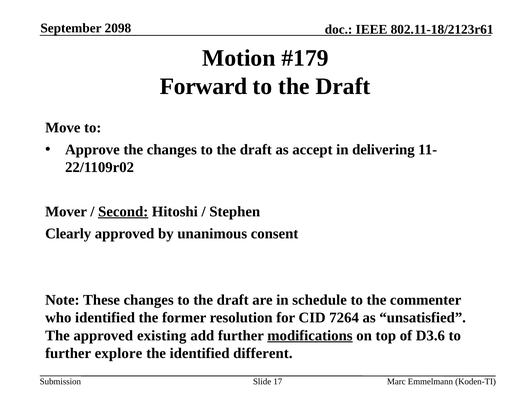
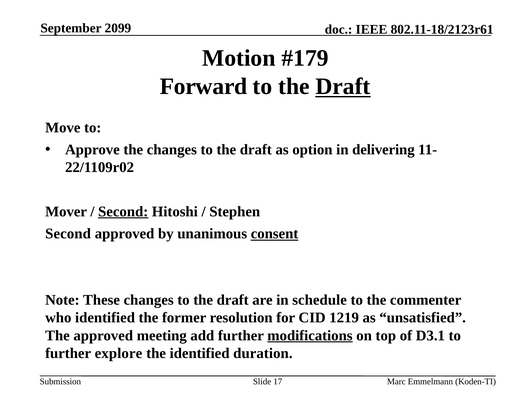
2098: 2098 -> 2099
Draft at (343, 87) underline: none -> present
accept: accept -> option
Clearly at (68, 234): Clearly -> Second
consent underline: none -> present
7264: 7264 -> 1219
existing: existing -> meeting
D3.6: D3.6 -> D3.1
different: different -> duration
